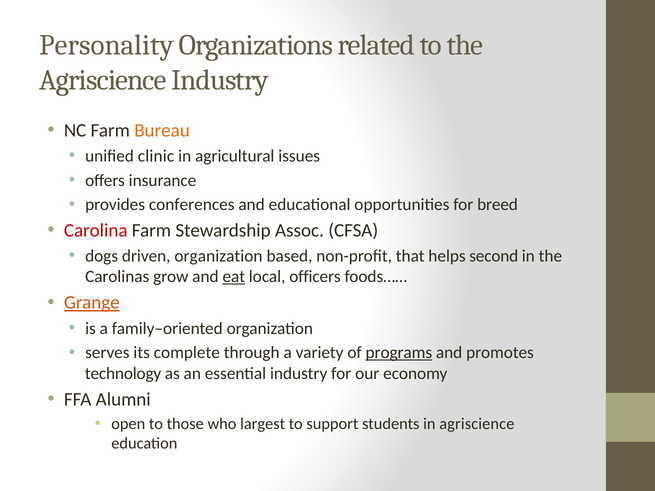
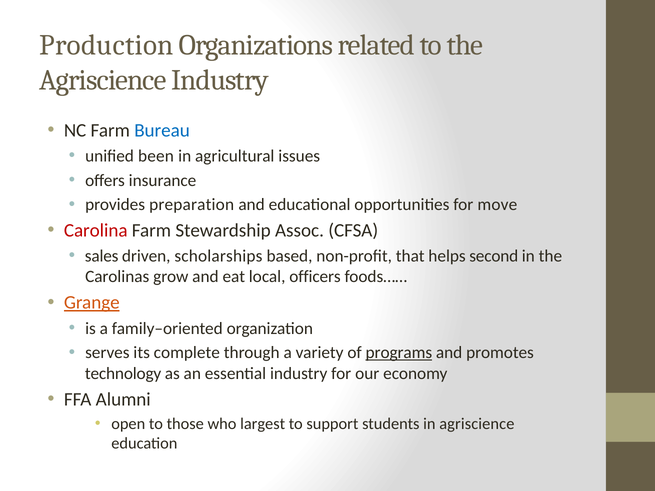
Personality: Personality -> Production
Bureau colour: orange -> blue
clinic: clinic -> been
conferences: conferences -> preparation
breed: breed -> move
dogs: dogs -> sales
driven organization: organization -> scholarships
eat underline: present -> none
